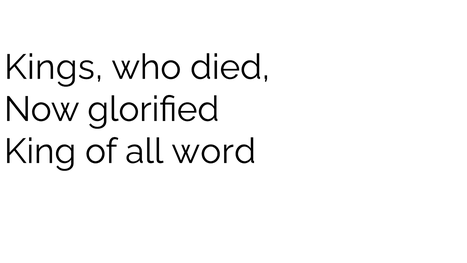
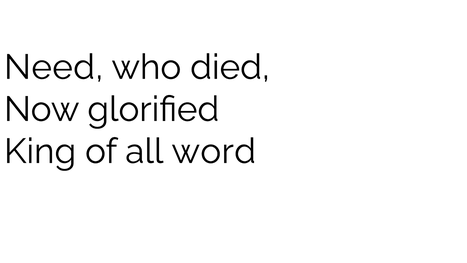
Kings: Kings -> Need
